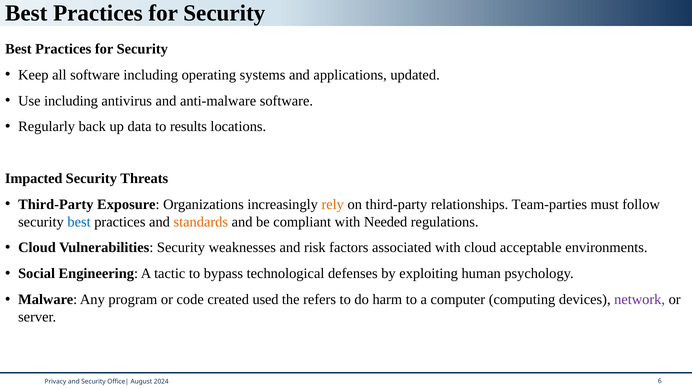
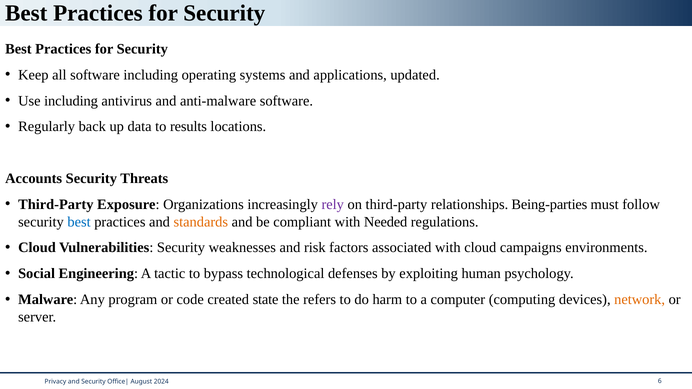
Impacted: Impacted -> Accounts
rely colour: orange -> purple
Team-parties: Team-parties -> Being-parties
acceptable: acceptable -> campaigns
used: used -> state
network colour: purple -> orange
